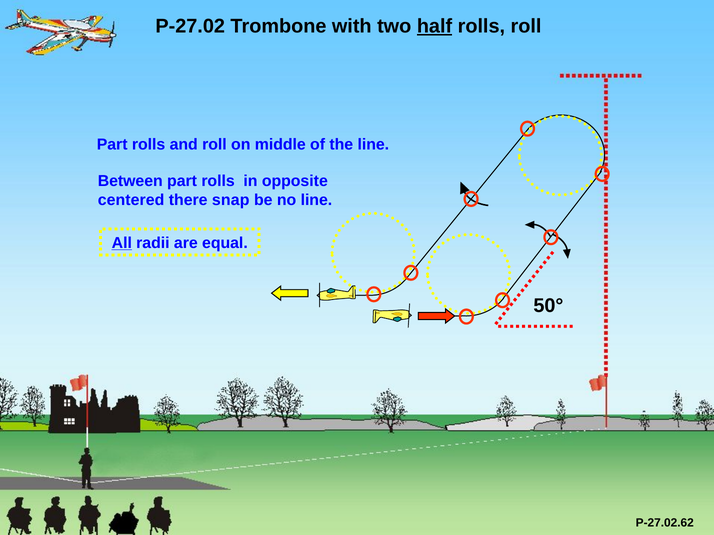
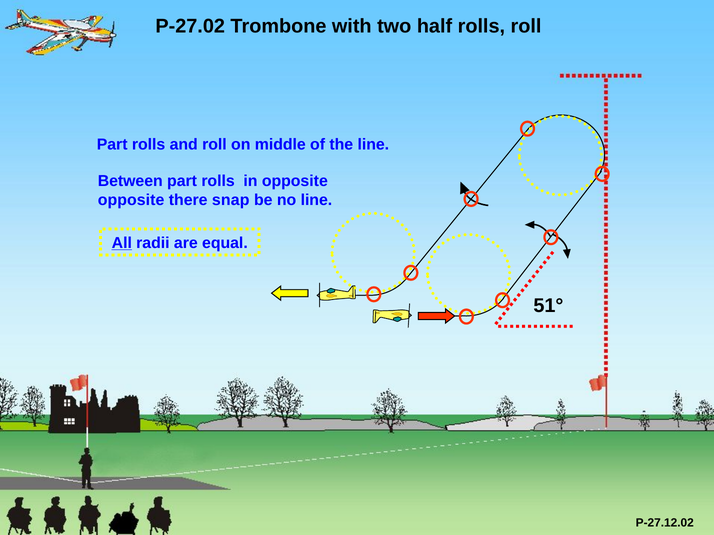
half underline: present -> none
centered at (131, 200): centered -> opposite
50°: 50° -> 51°
P-27.02.62: P-27.02.62 -> P-27.12.02
